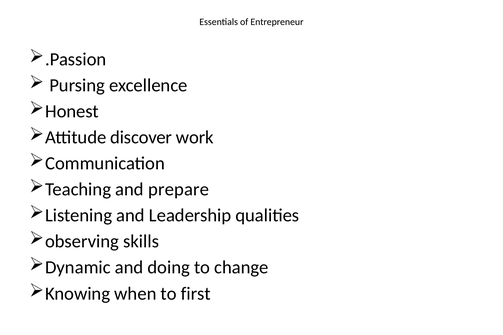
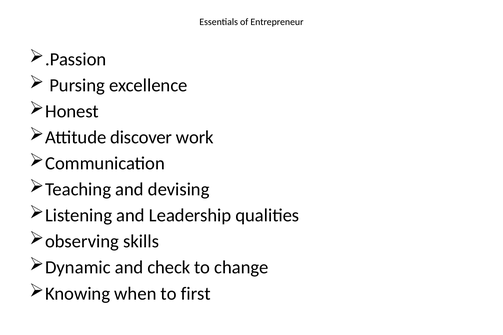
prepare: prepare -> devising
doing: doing -> check
